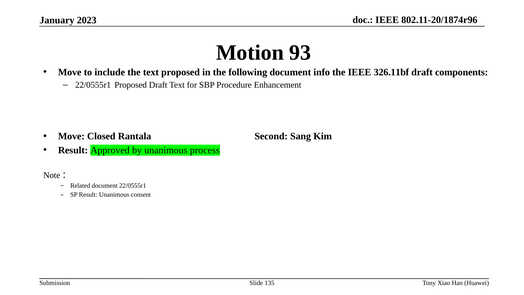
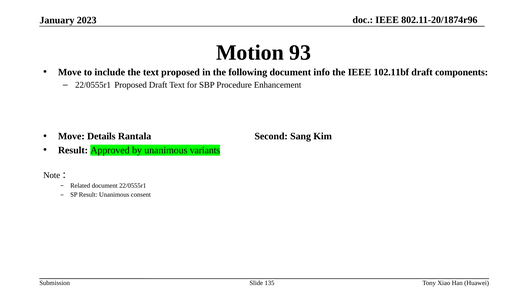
326.11bf: 326.11bf -> 102.11bf
Closed: Closed -> Details
process: process -> variants
